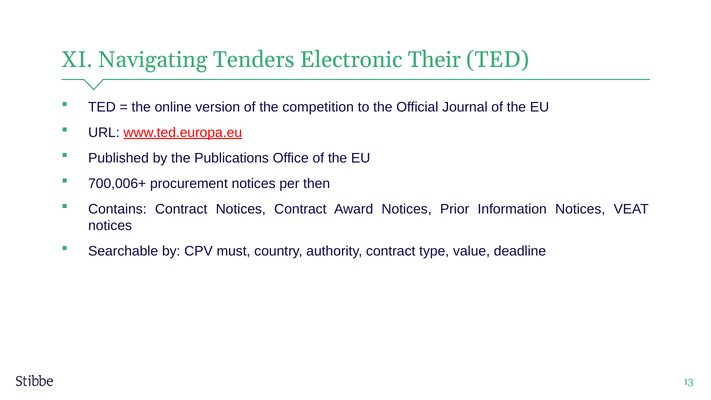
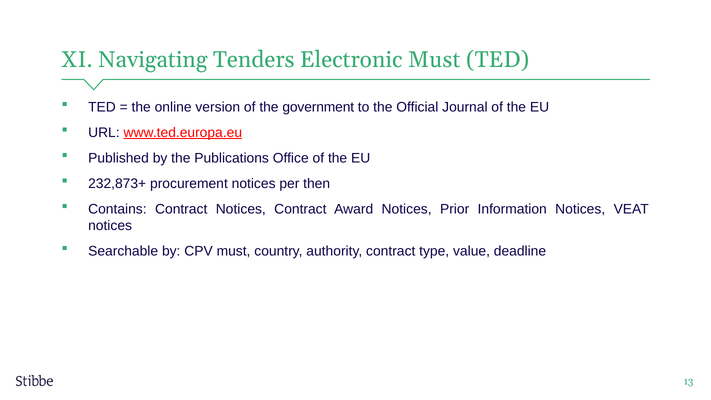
Electronic Their: Their -> Must
competition: competition -> government
700,006+: 700,006+ -> 232,873+
